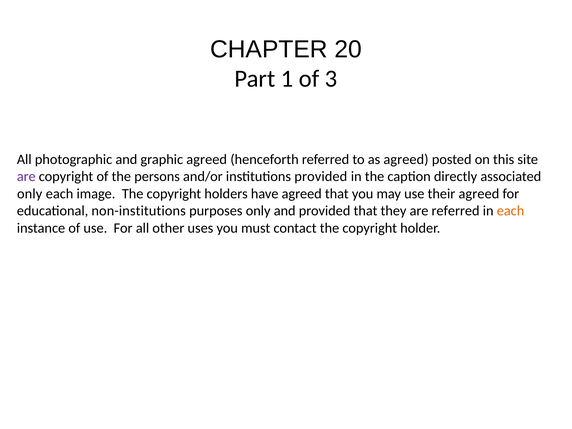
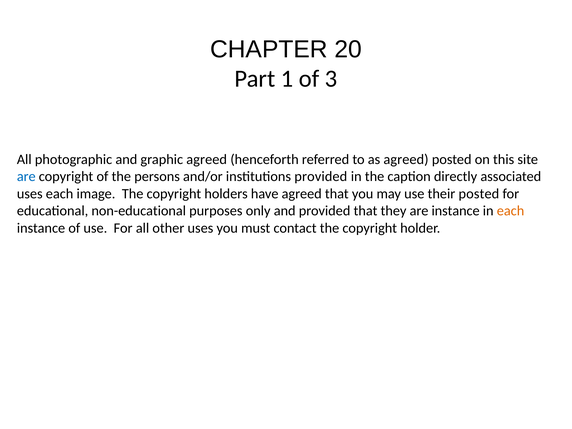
are at (26, 176) colour: purple -> blue
only at (30, 194): only -> uses
their agreed: agreed -> posted
non-institutions: non-institutions -> non-educational
are referred: referred -> instance
